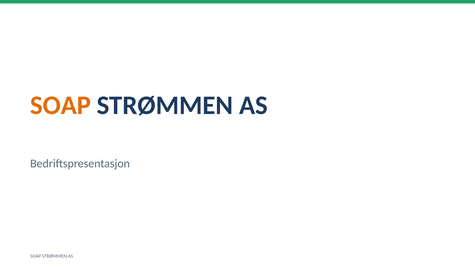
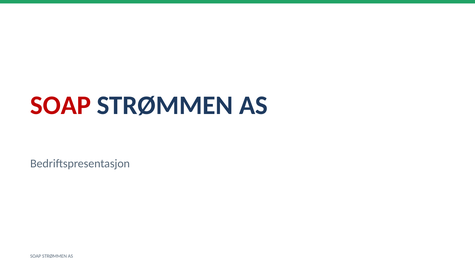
SOAP at (61, 105) colour: orange -> red
